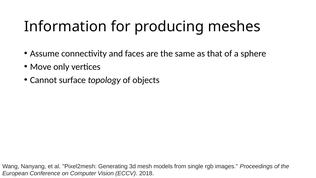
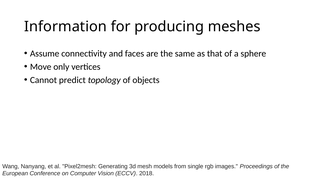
surface: surface -> predict
